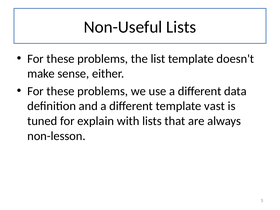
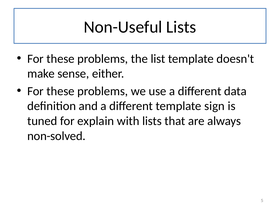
vast: vast -> sign
non-lesson: non-lesson -> non-solved
